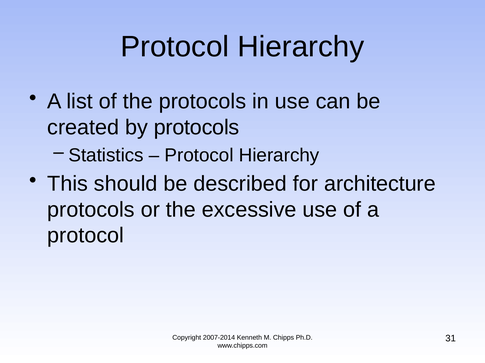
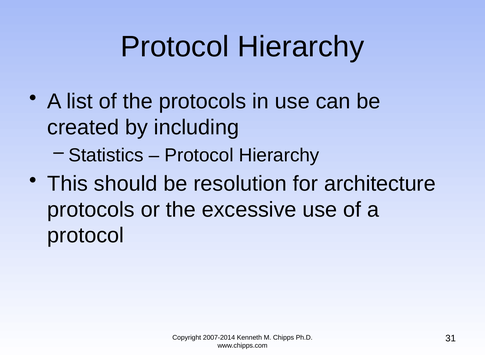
by protocols: protocols -> including
described: described -> resolution
